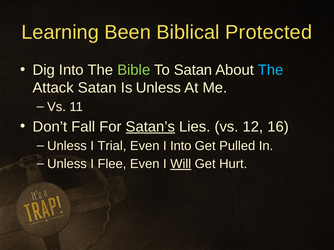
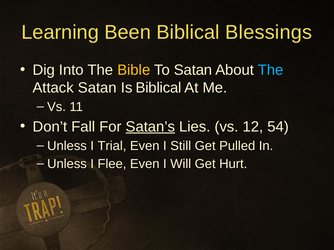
Protected: Protected -> Blessings
Bible colour: light green -> yellow
Is Unless: Unless -> Biblical
16: 16 -> 54
I Into: Into -> Still
Will underline: present -> none
